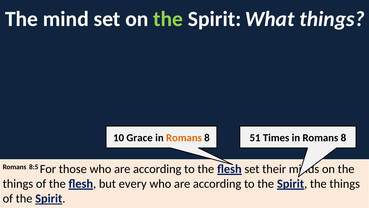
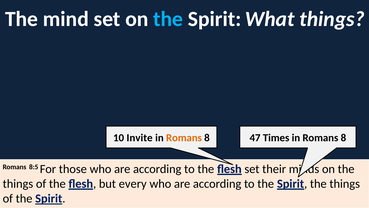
the at (168, 19) colour: light green -> light blue
Grace: Grace -> Invite
51: 51 -> 47
